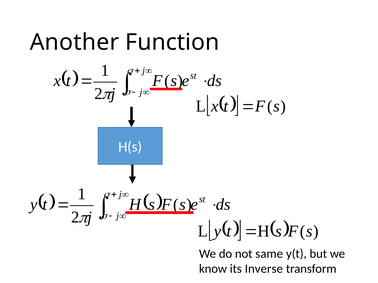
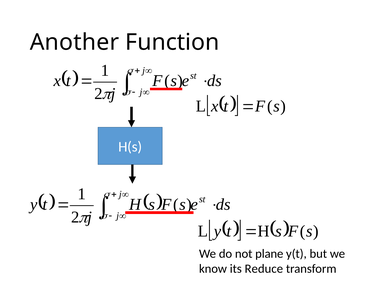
same: same -> plane
Inverse: Inverse -> Reduce
